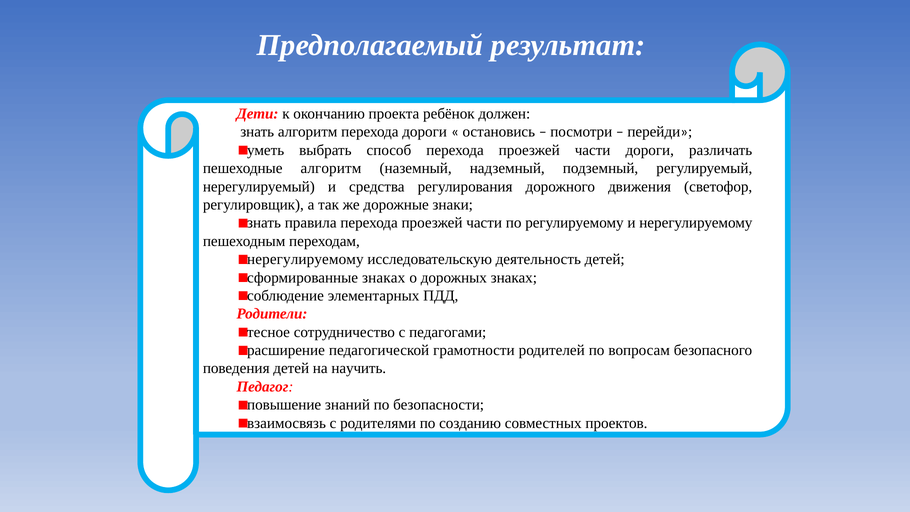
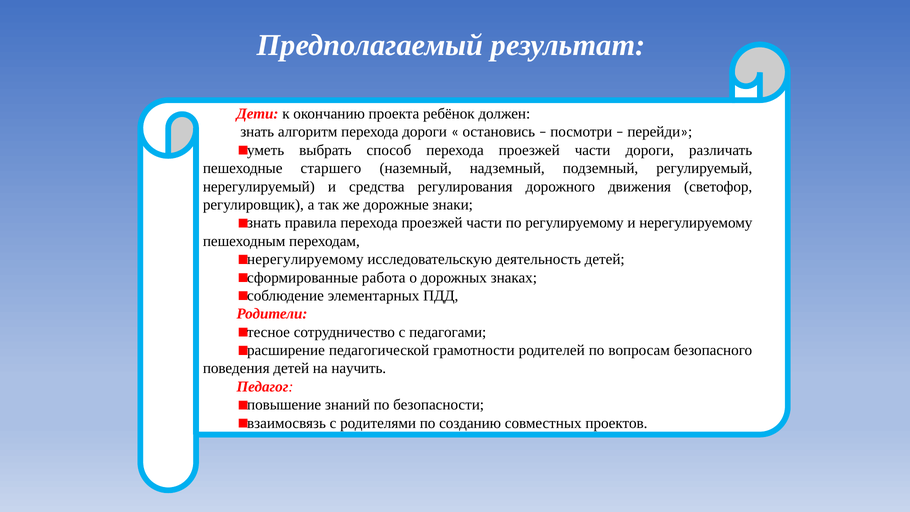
пешеходные алгоритм: алгоритм -> старшего
сформированные знаках: знаках -> работа
